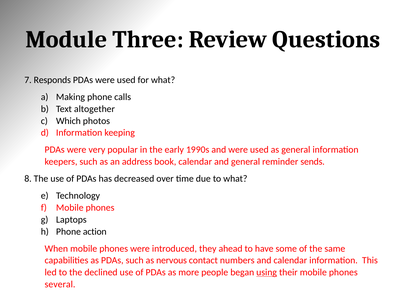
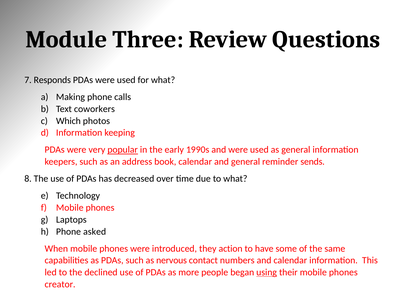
altogether: altogether -> coworkers
popular underline: none -> present
action: action -> asked
ahead: ahead -> action
several: several -> creator
